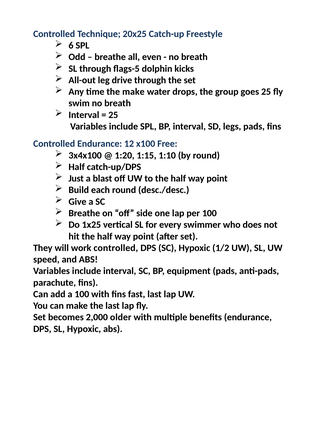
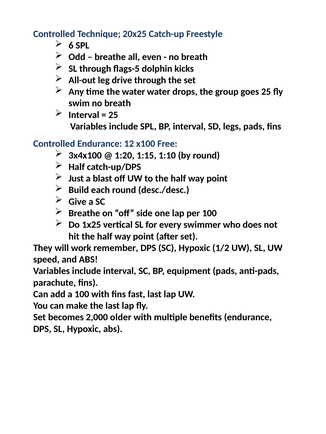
the make: make -> water
work controlled: controlled -> remember
